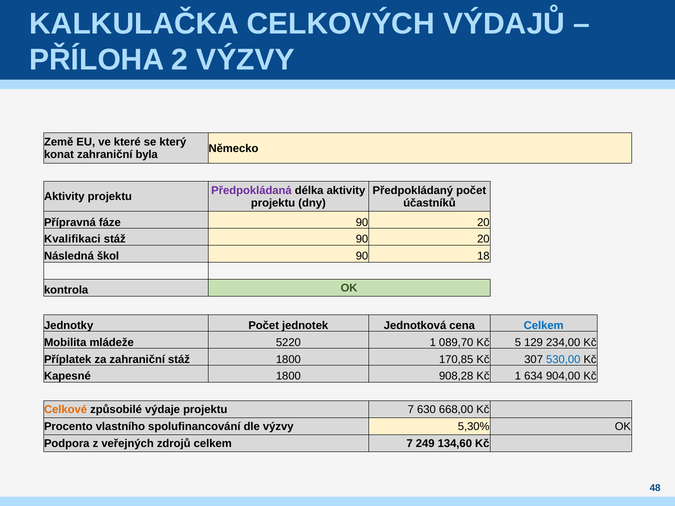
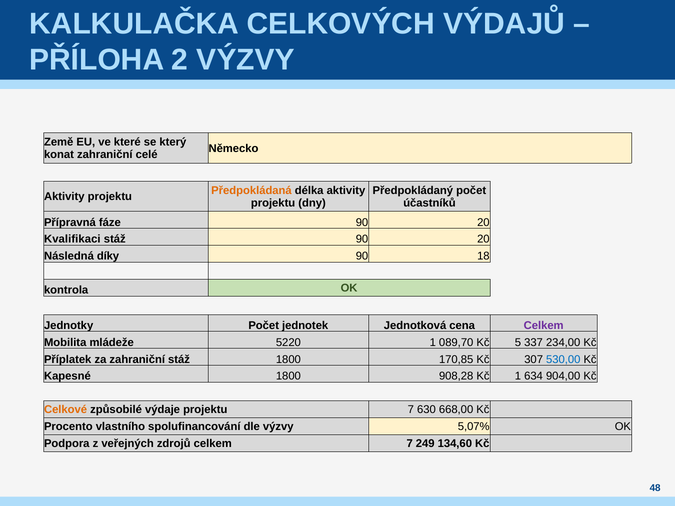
byla: byla -> celé
Předpokládaná colour: purple -> orange
škol: škol -> díky
Celkem at (544, 326) colour: blue -> purple
129: 129 -> 337
5,30%: 5,30% -> 5,07%
